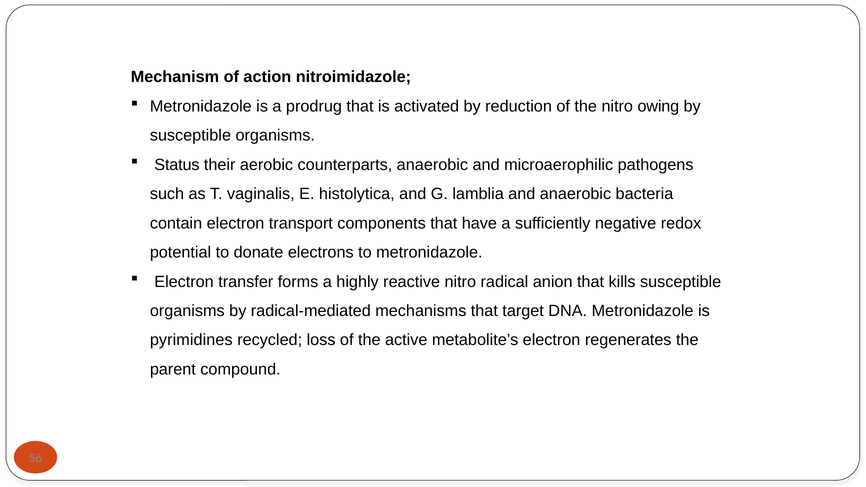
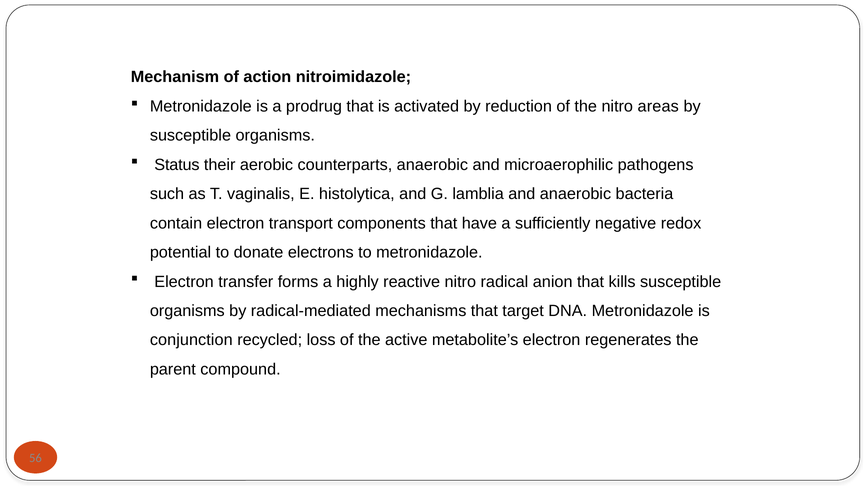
owing: owing -> areas
pyrimidines: pyrimidines -> conjunction
